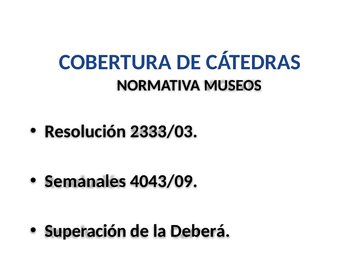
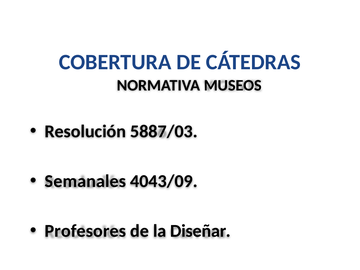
2333/03: 2333/03 -> 5887/03
Superación: Superación -> Profesores
Deberá: Deberá -> Diseñar
